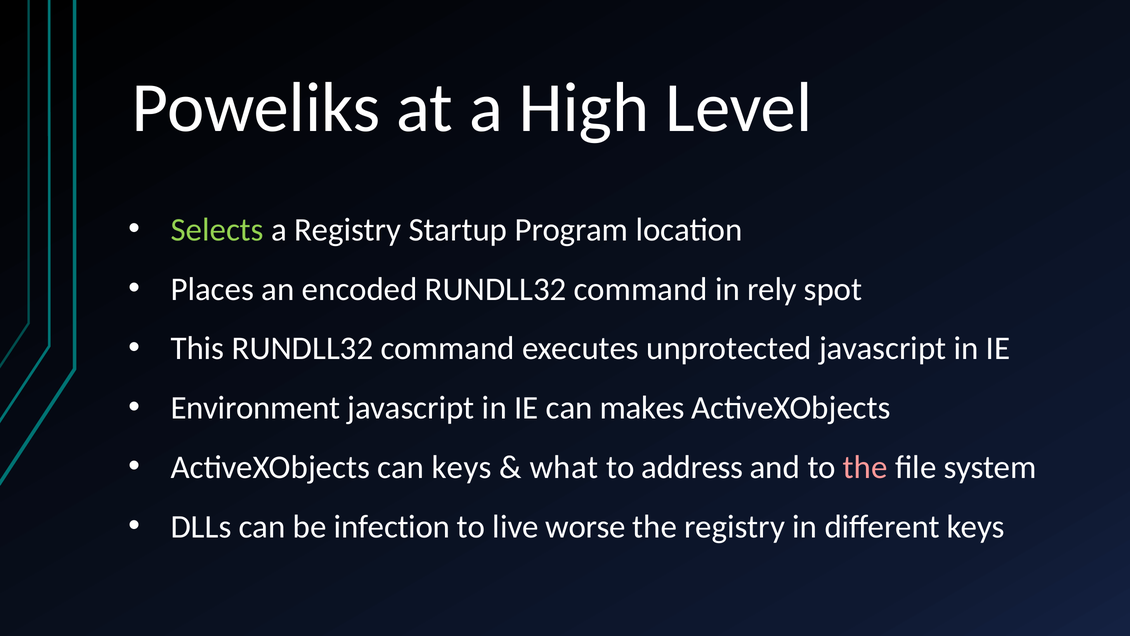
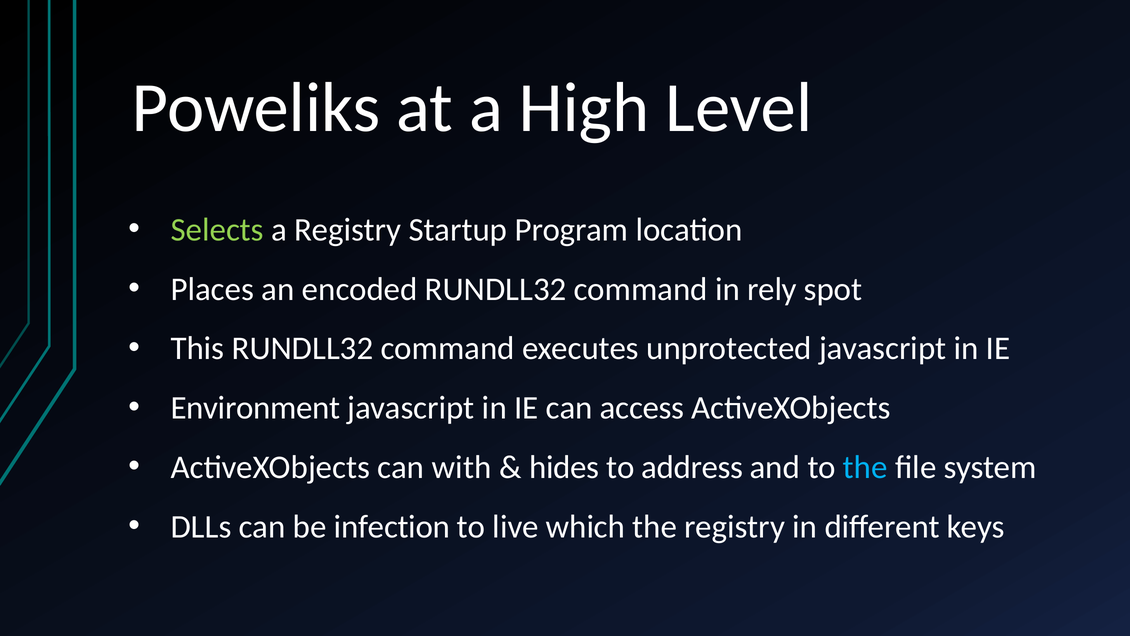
makes: makes -> access
can keys: keys -> with
what: what -> hides
the at (865, 467) colour: pink -> light blue
worse: worse -> which
